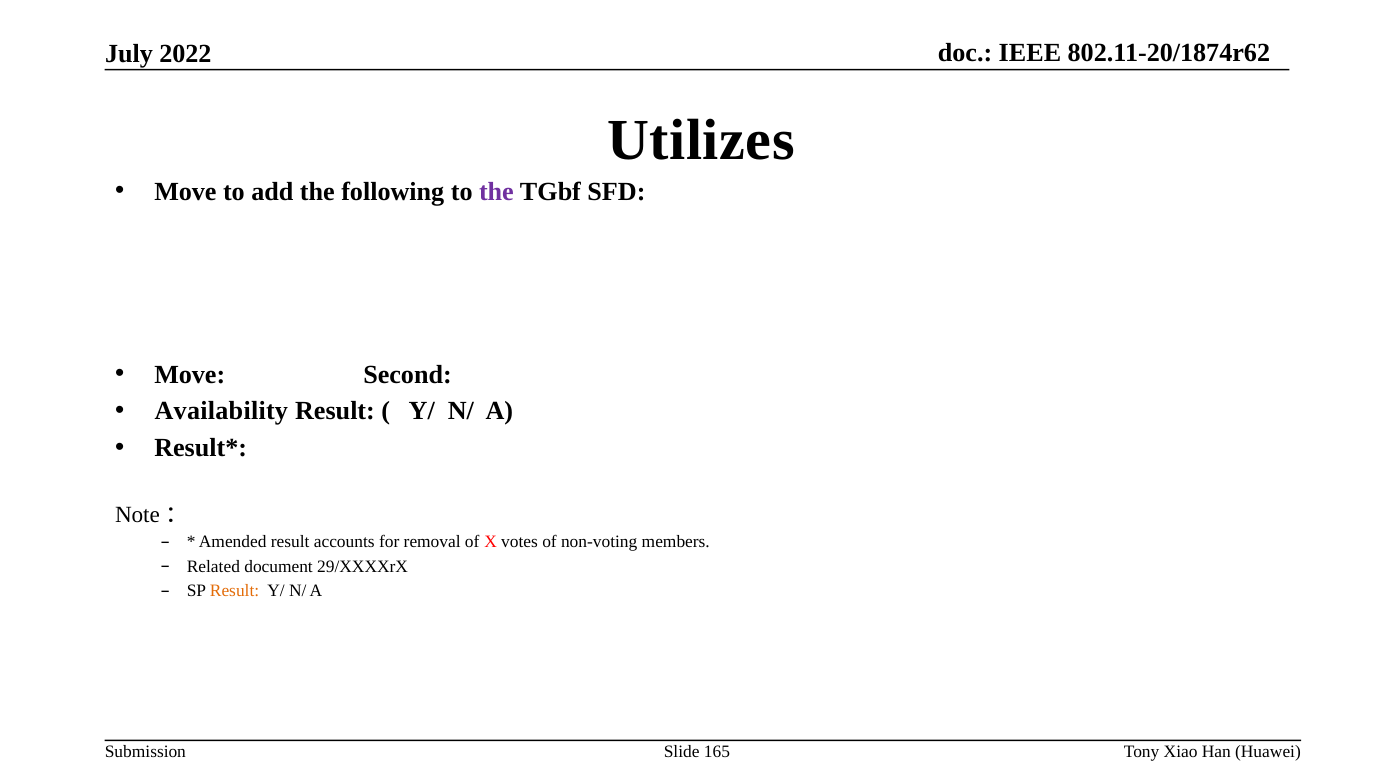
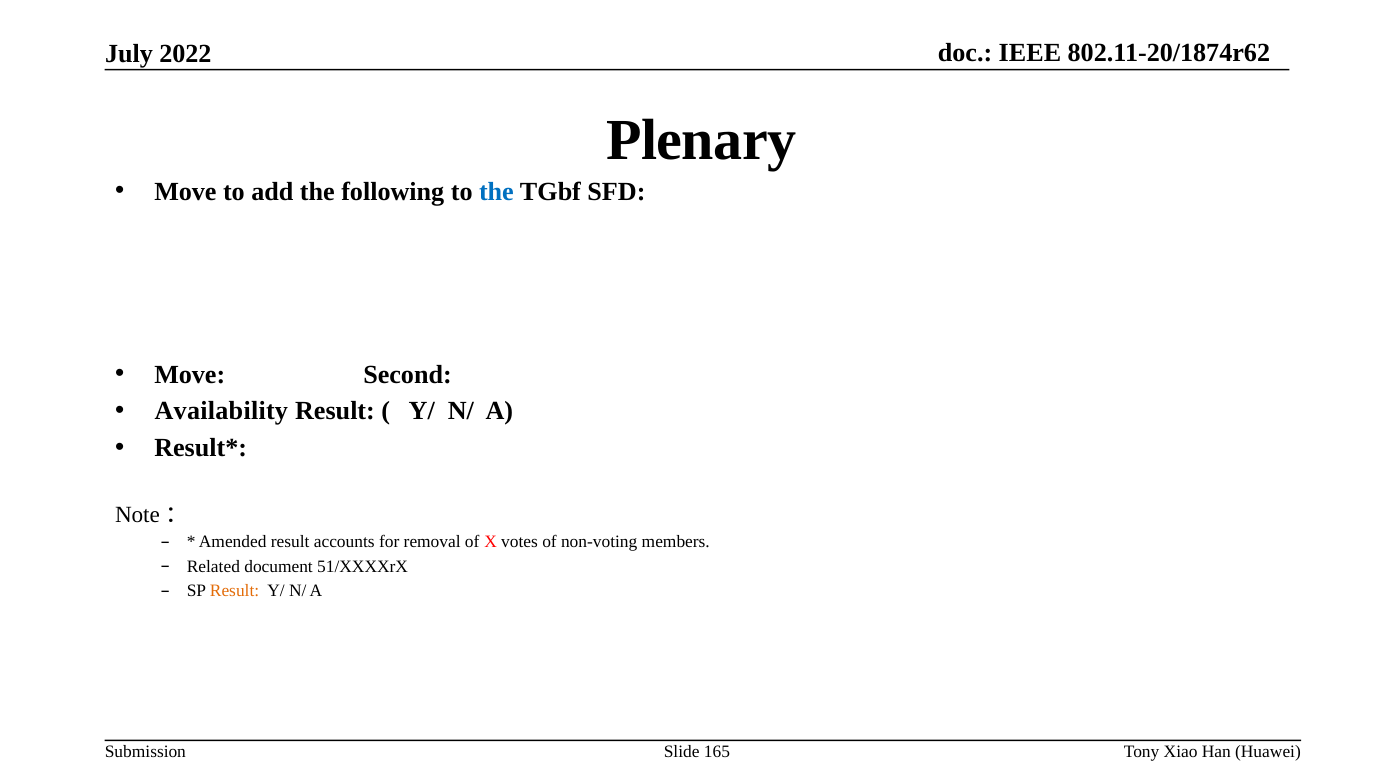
Utilizes: Utilizes -> Plenary
the at (496, 192) colour: purple -> blue
29/XXXXrX: 29/XXXXrX -> 51/XXXXrX
